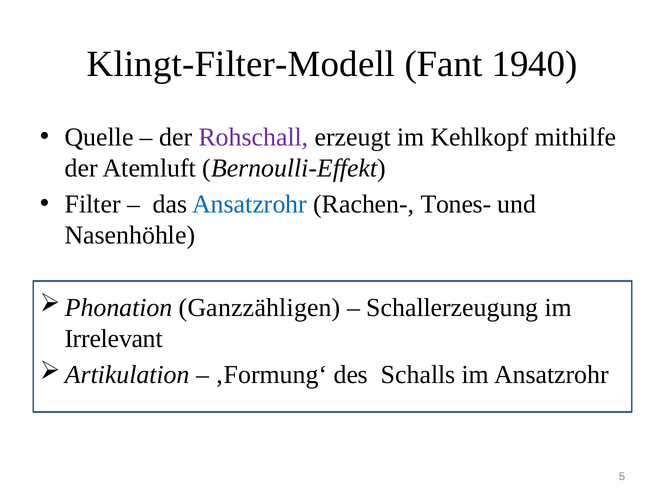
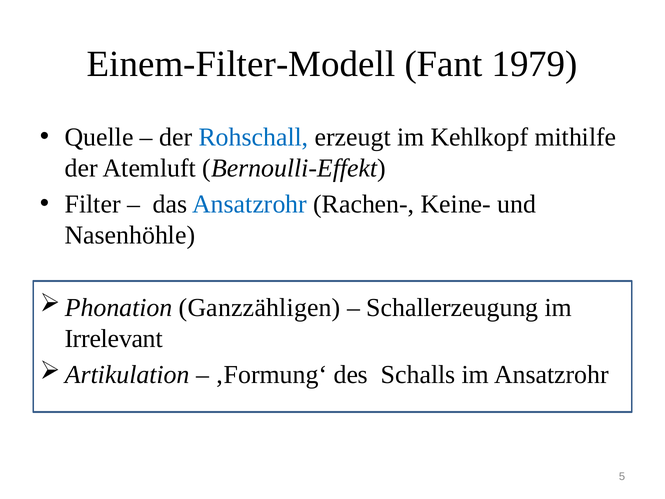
Klingt-Filter-Modell: Klingt-Filter-Modell -> Einem-Filter-Modell
1940: 1940 -> 1979
Rohschall colour: purple -> blue
Tones-: Tones- -> Keine-
